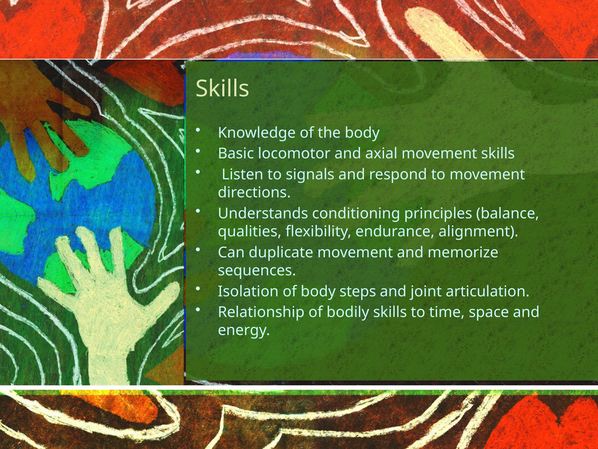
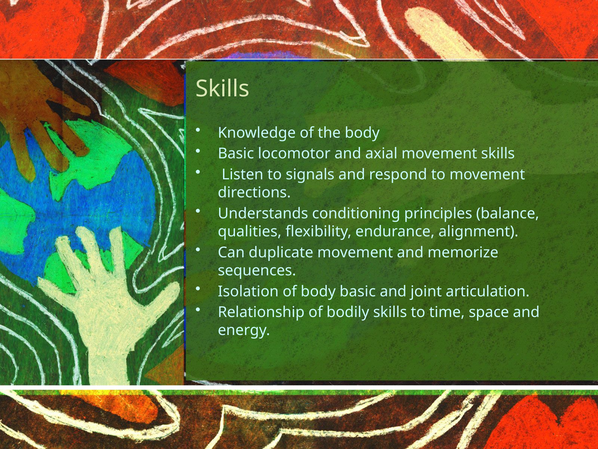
body steps: steps -> basic
